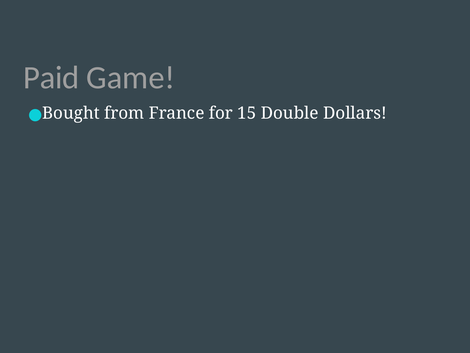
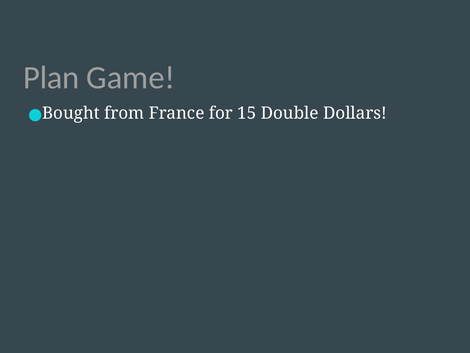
Paid: Paid -> Plan
